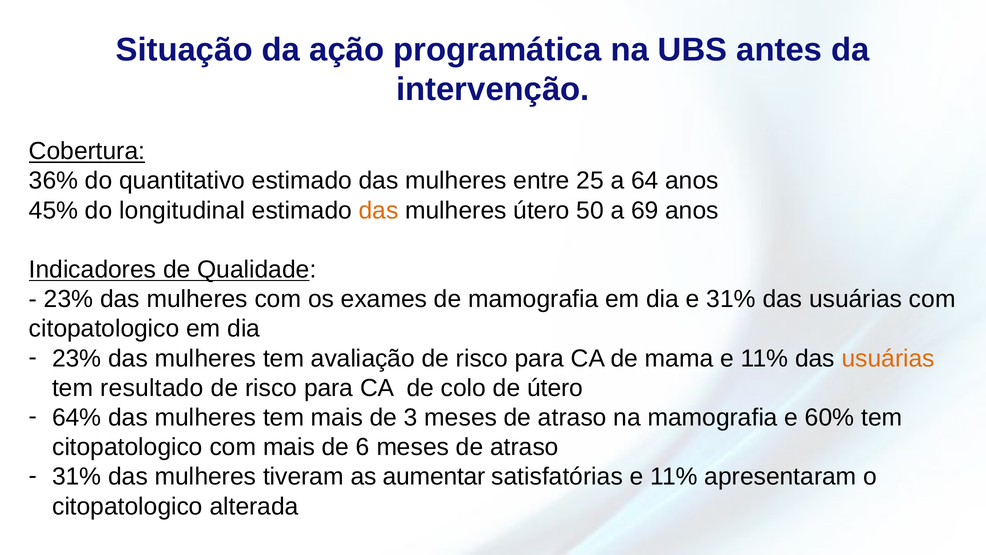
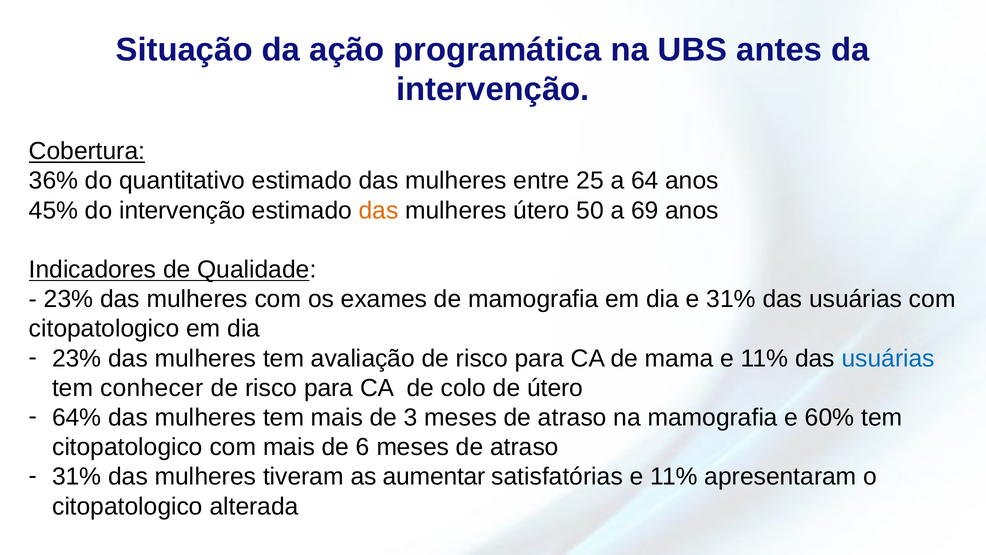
do longitudinal: longitudinal -> intervenção
usuárias at (888, 358) colour: orange -> blue
resultado: resultado -> conhecer
